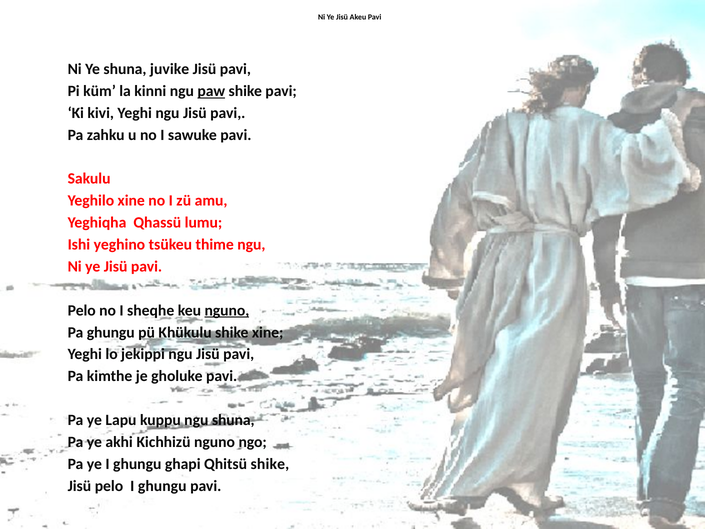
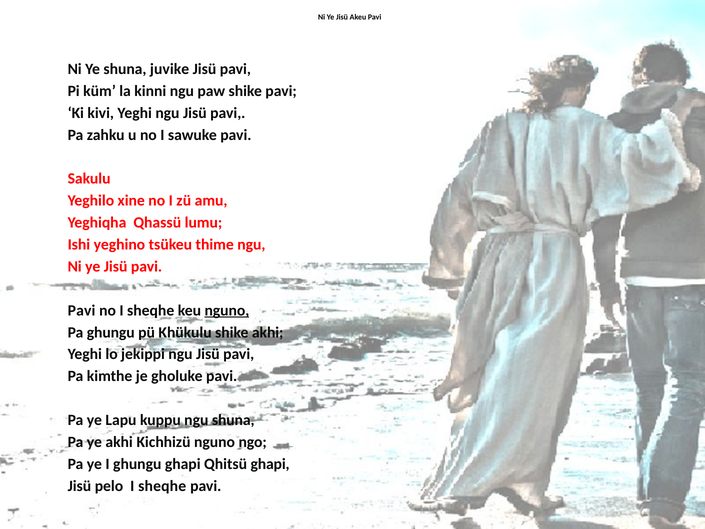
paw underline: present -> none
Pelo at (82, 310): Pelo -> Pavi
shike xine: xine -> akhi
Qhitsü shike: shike -> ghapi
pelo I ghungu: ghungu -> sheqhe
